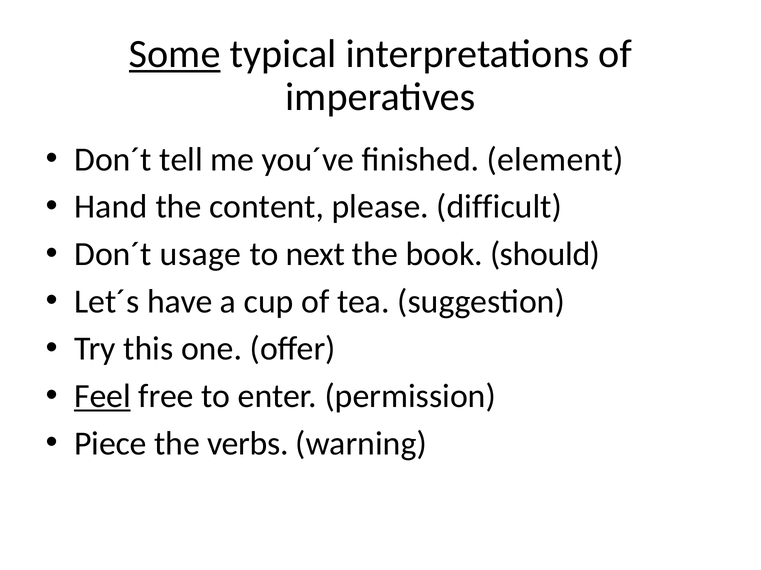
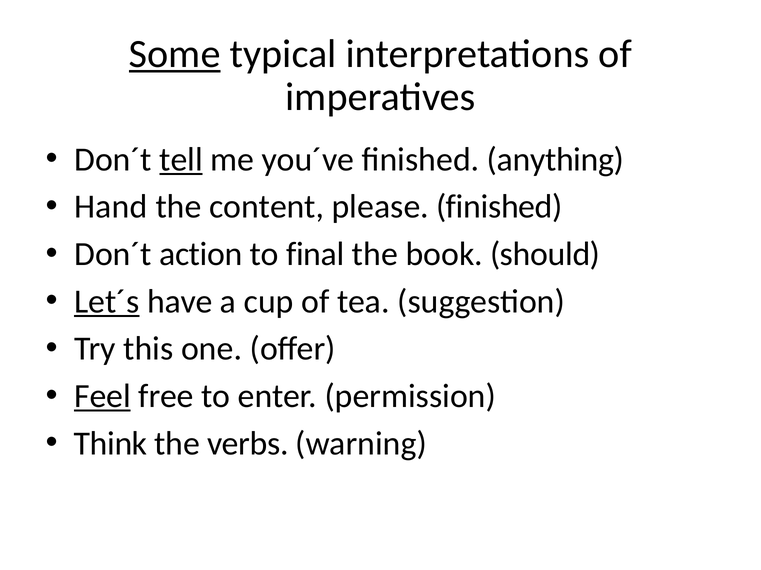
tell underline: none -> present
element: element -> anything
please difficult: difficult -> finished
usage: usage -> action
next: next -> final
Let´s underline: none -> present
Piece: Piece -> Think
